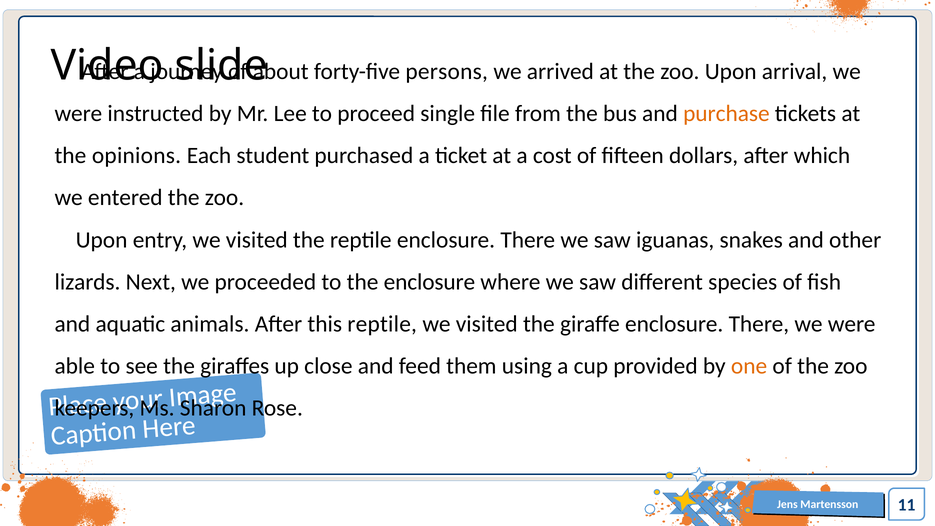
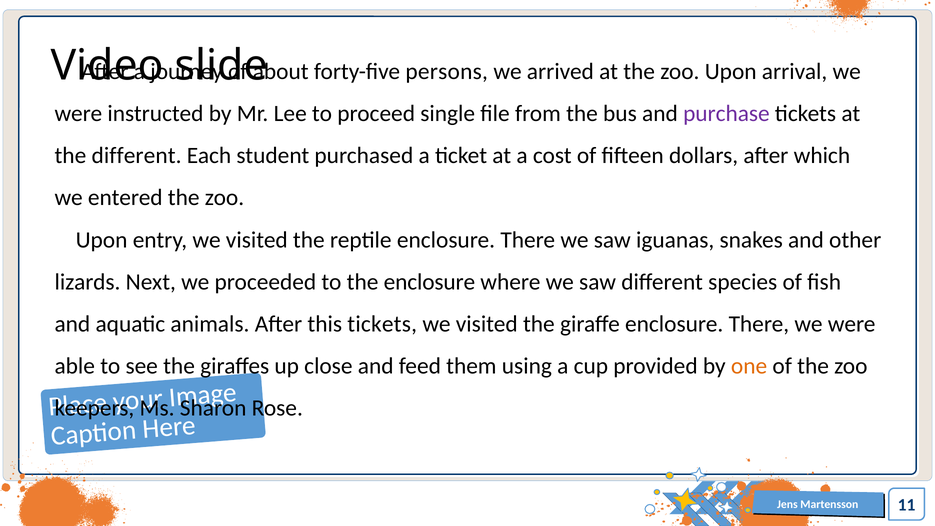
purchase colour: orange -> purple
the opinions: opinions -> different
this reptile: reptile -> tickets
